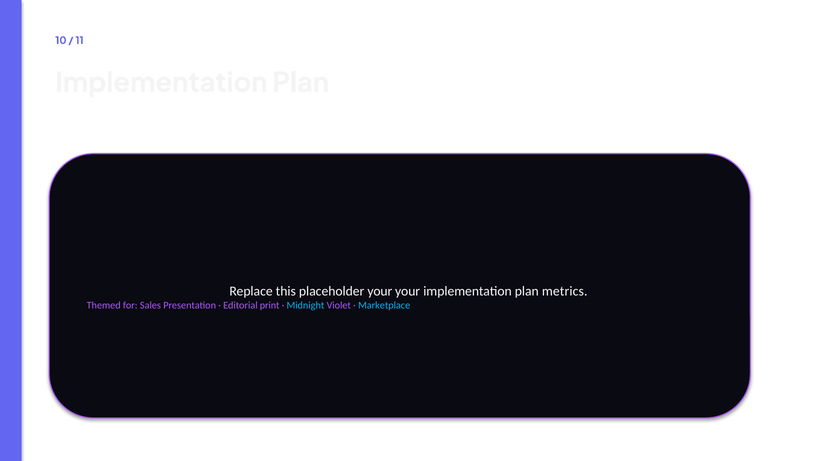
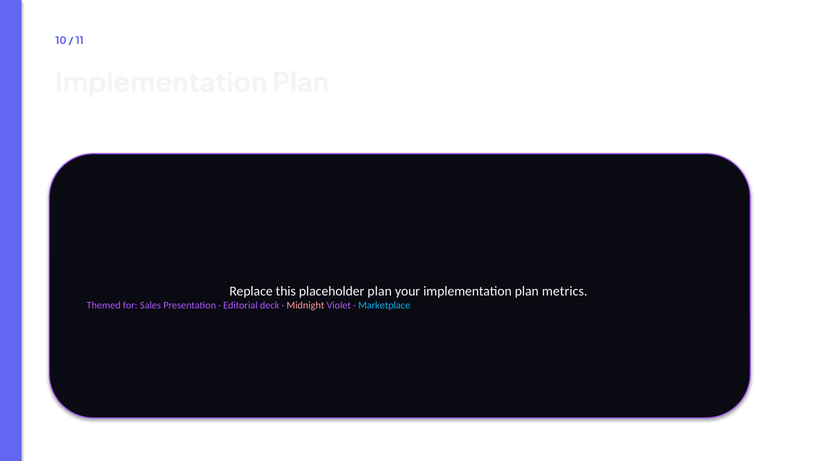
placeholder your: your -> plan
print: print -> deck
Midnight colour: light blue -> pink
